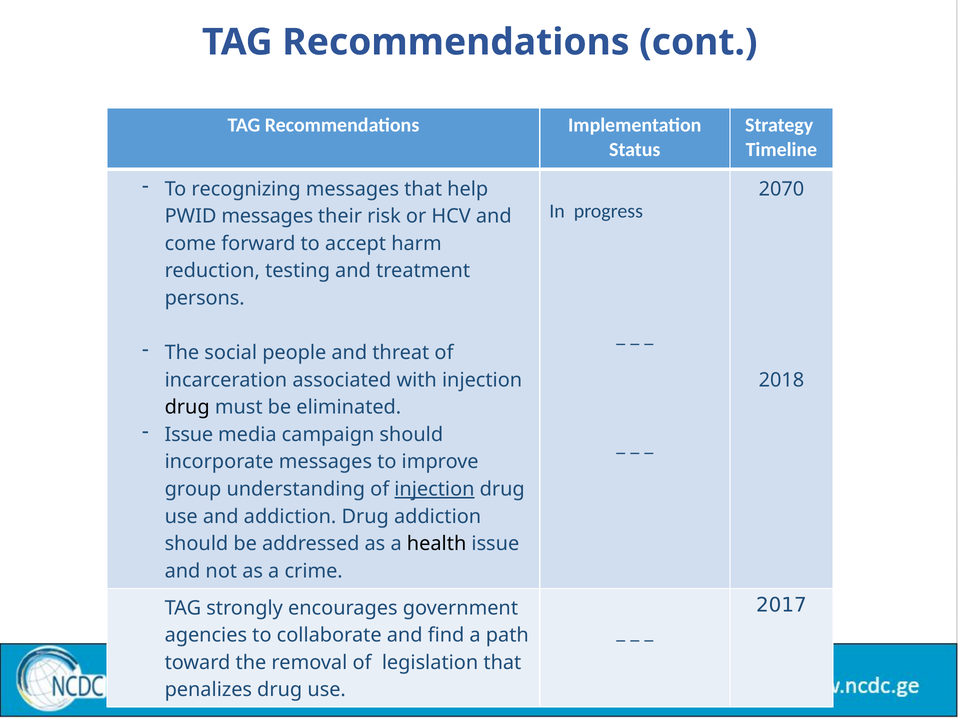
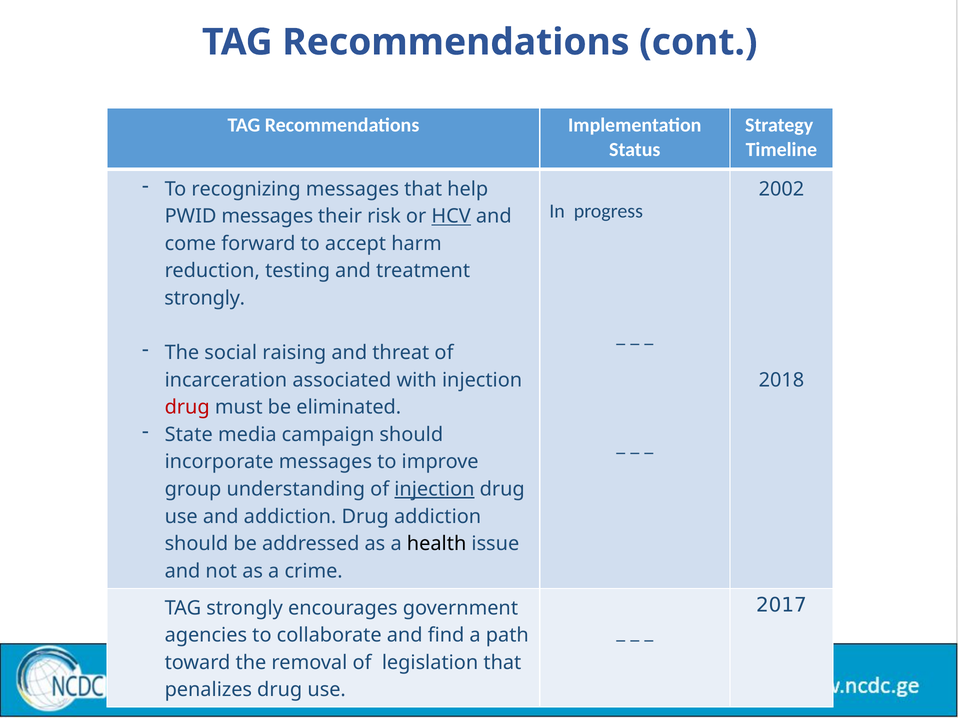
2070: 2070 -> 2002
HCV underline: none -> present
persons at (205, 298): persons -> strongly
people: people -> raising
drug at (187, 408) colour: black -> red
Issue at (189, 435): Issue -> State
